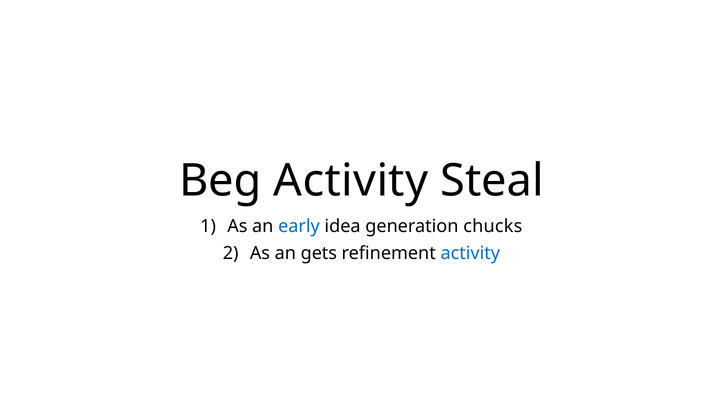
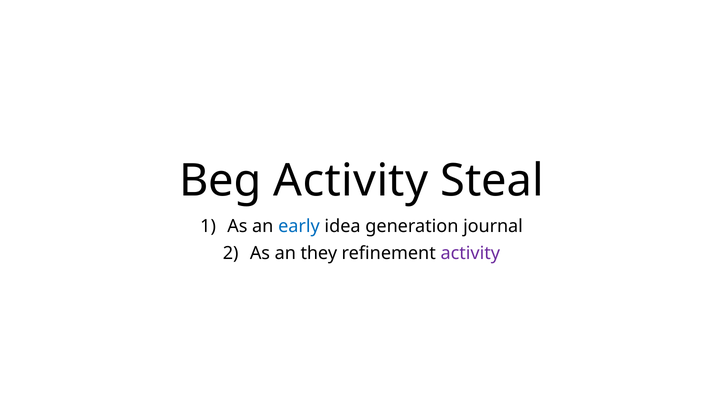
chucks: chucks -> journal
gets: gets -> they
activity at (470, 253) colour: blue -> purple
